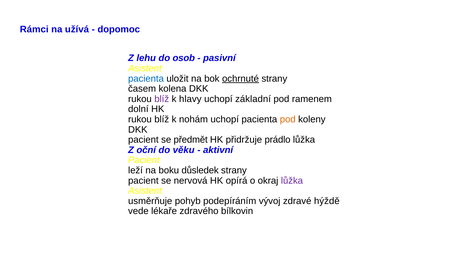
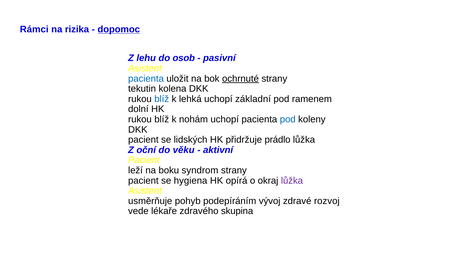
užívá: užívá -> rizika
dopomoc underline: none -> present
časem: časem -> tekutin
blíž at (162, 99) colour: purple -> blue
hlavy: hlavy -> lehká
pod at (288, 119) colour: orange -> blue
předmět: předmět -> lidských
důsledek: důsledek -> syndrom
nervová: nervová -> hygiena
hýždě: hýždě -> rozvoj
bílkovin: bílkovin -> skupina
